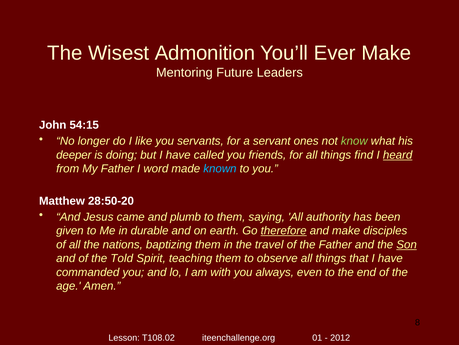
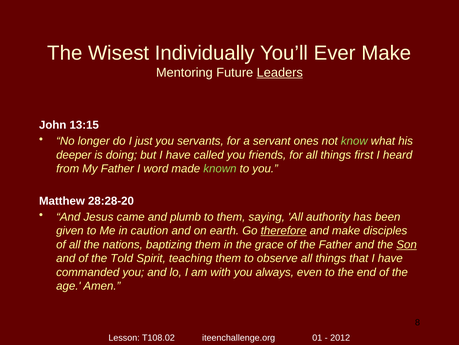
Admonition: Admonition -> Individually
Leaders underline: none -> present
54:15: 54:15 -> 13:15
like: like -> just
find: find -> first
heard underline: present -> none
known colour: light blue -> light green
28:50-20: 28:50-20 -> 28:28-20
durable: durable -> caution
travel: travel -> grace
